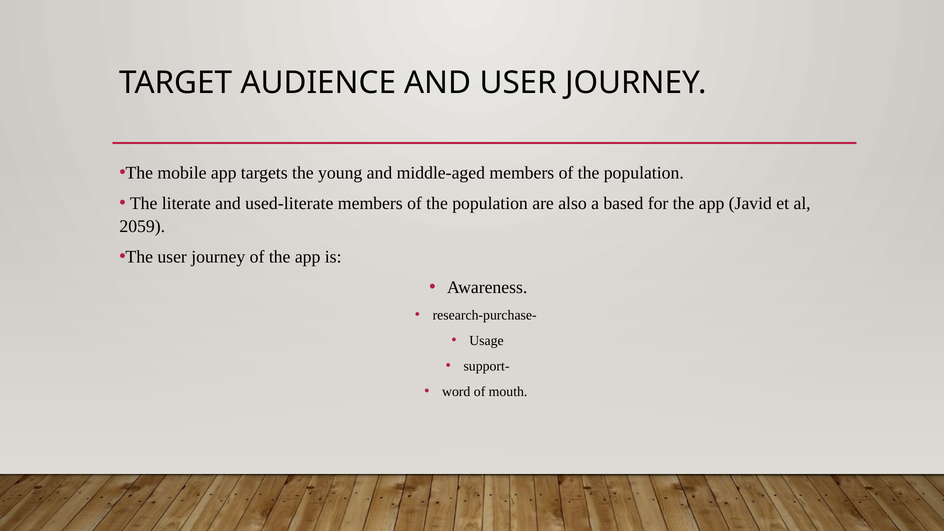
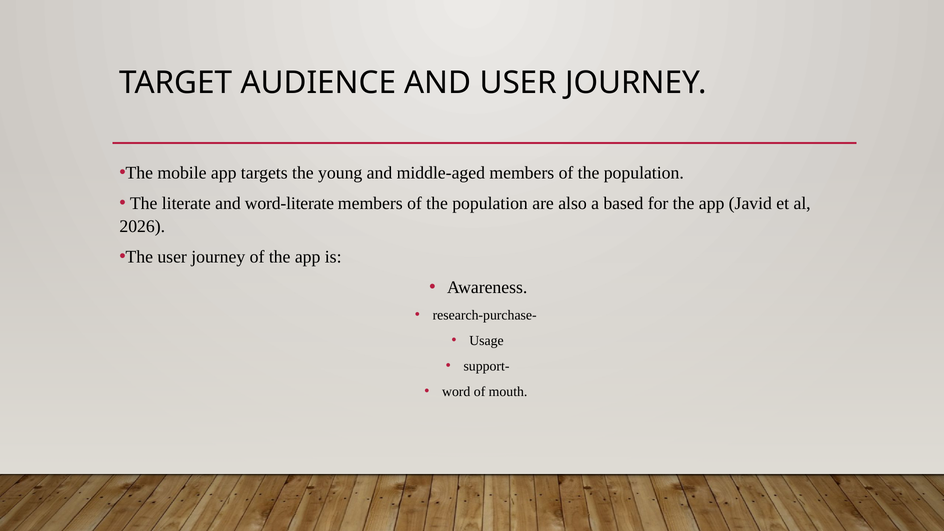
used-literate: used-literate -> word-literate
2059: 2059 -> 2026
